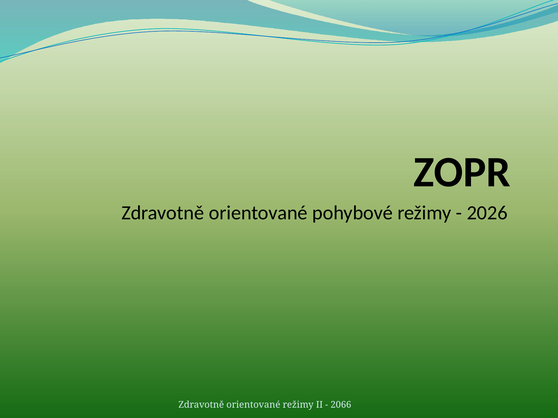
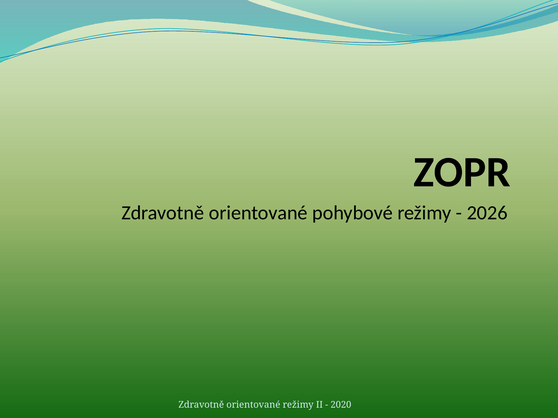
2066: 2066 -> 2020
